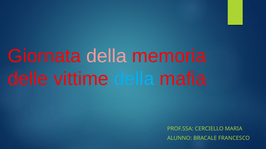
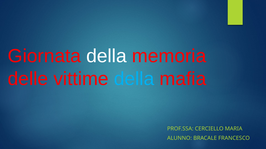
della at (106, 56) colour: pink -> white
